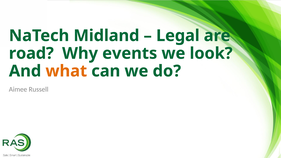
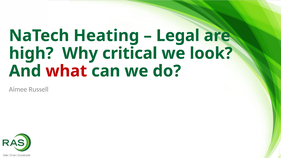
Midland: Midland -> Heating
road: road -> high
events: events -> critical
what colour: orange -> red
